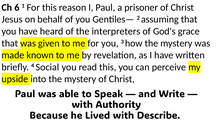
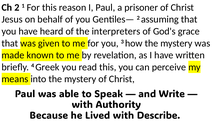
Ch 6: 6 -> 2
Social: Social -> Greek
upside: upside -> means
